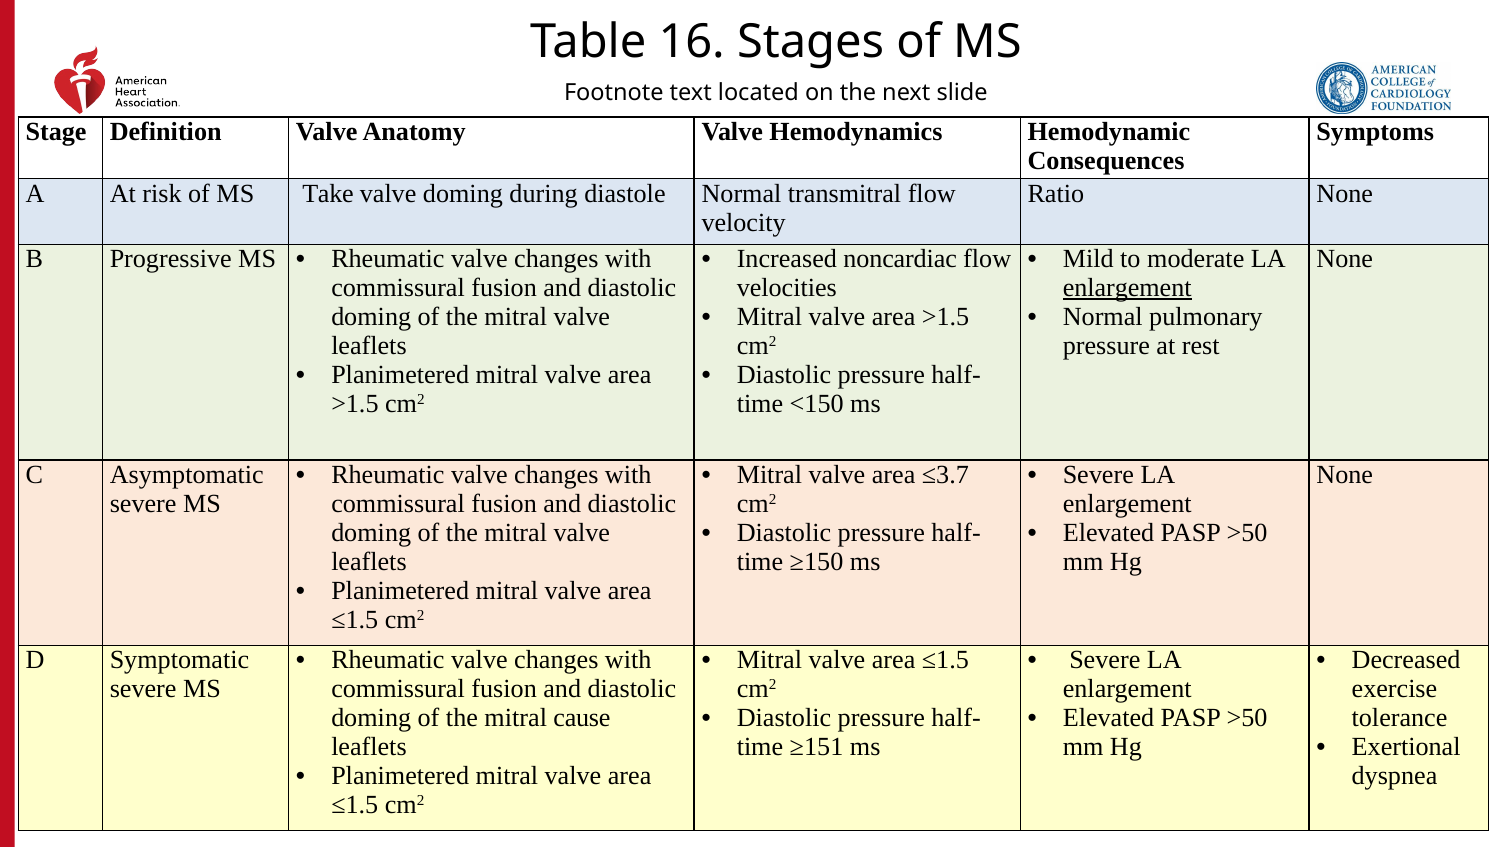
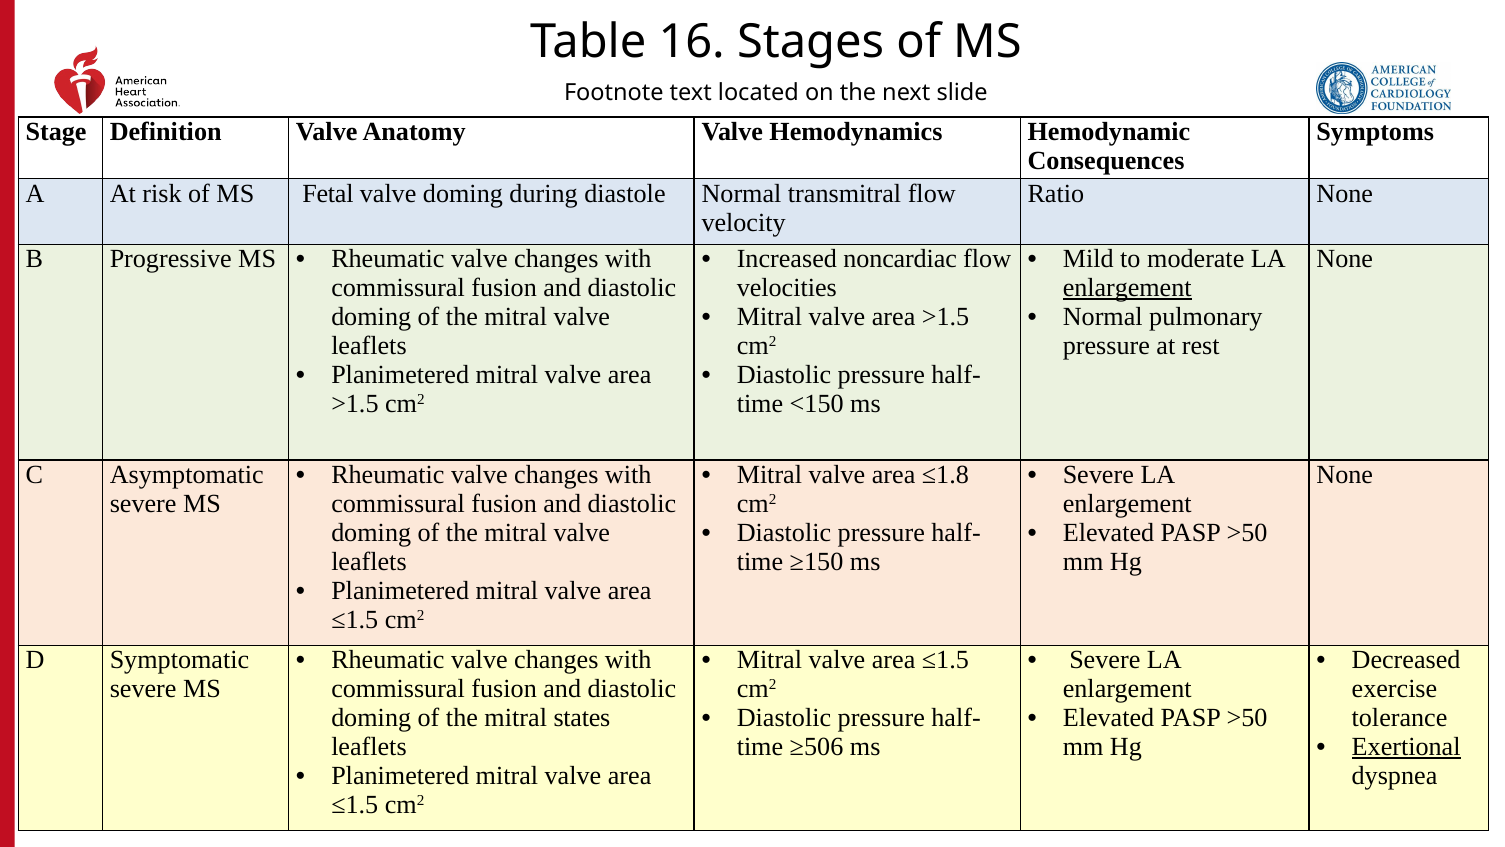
Take: Take -> Fetal
≤3.7: ≤3.7 -> ≤1.8
cause: cause -> states
Exertional underline: none -> present
≥151: ≥151 -> ≥506
